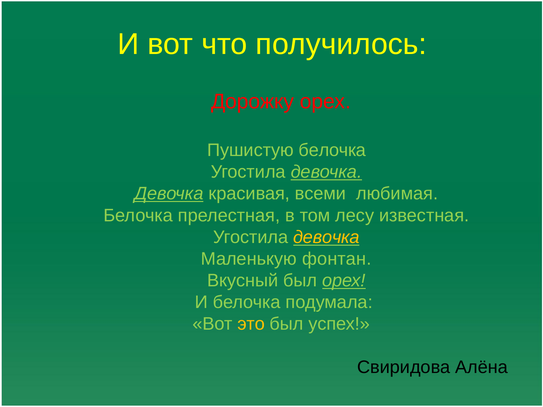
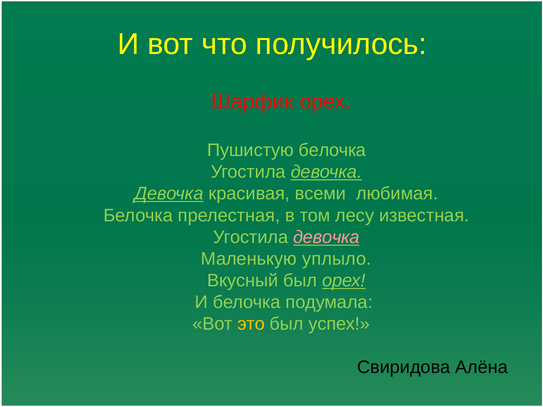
Дорожку: Дорожку -> Шарфик
девочка at (326, 237) colour: yellow -> pink
фонтан: фонтан -> уплыло
